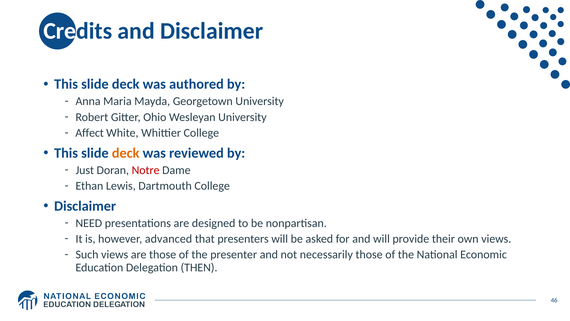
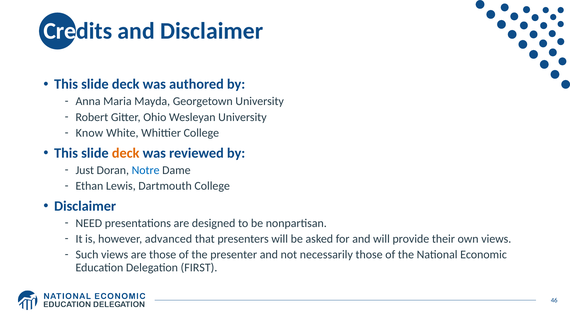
Affect: Affect -> Know
Notre colour: red -> blue
THEN: THEN -> FIRST
